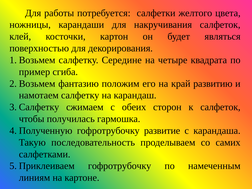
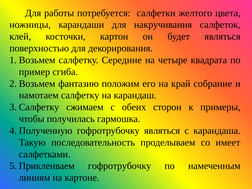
развитию: развитию -> собрание
к салфеток: салфеток -> примеры
гофротрубочку развитие: развитие -> являться
самих: самих -> имеет
